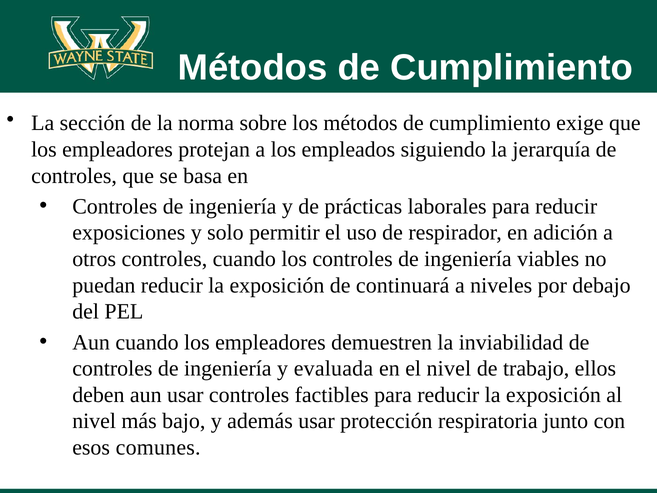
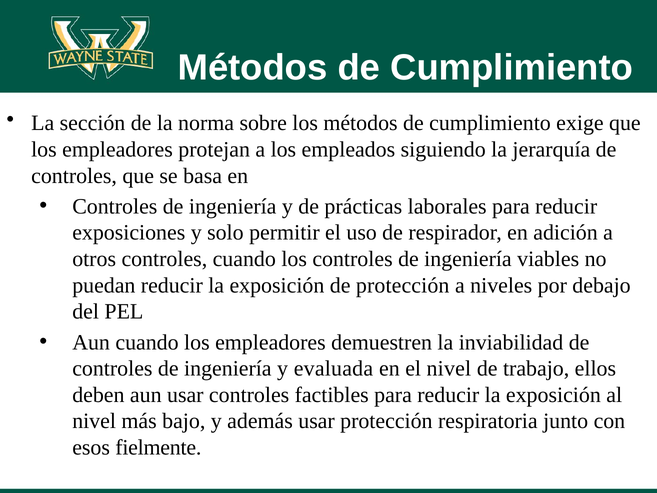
de continuará: continuará -> protección
comunes: comunes -> fielmente
